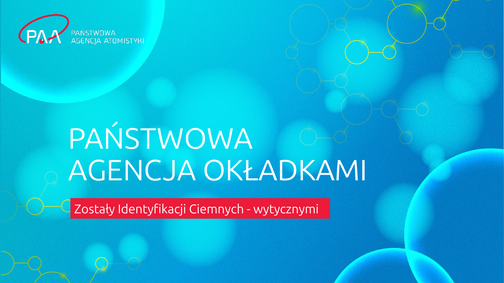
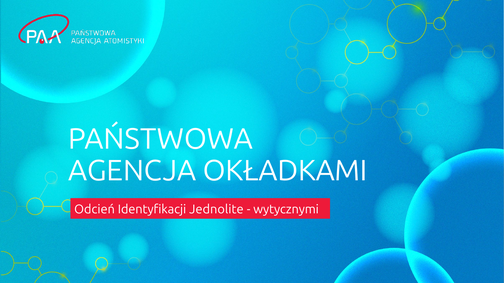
Zostały: Zostały -> Odcień
Ciemnych: Ciemnych -> Jednolite
